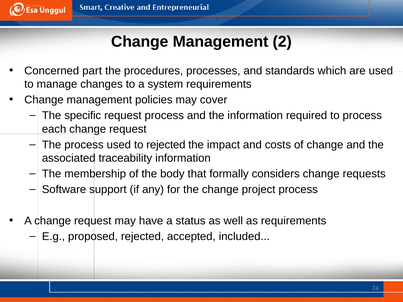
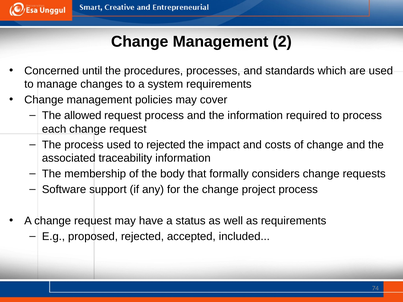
part: part -> until
specific: specific -> allowed
